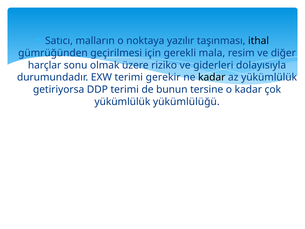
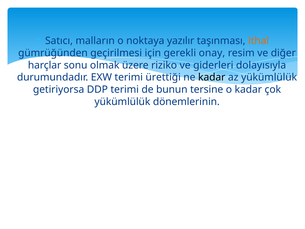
ithal colour: black -> orange
mala: mala -> onay
gerekir: gerekir -> ürettiği
yükümlülüğü: yükümlülüğü -> dönemlerinin
